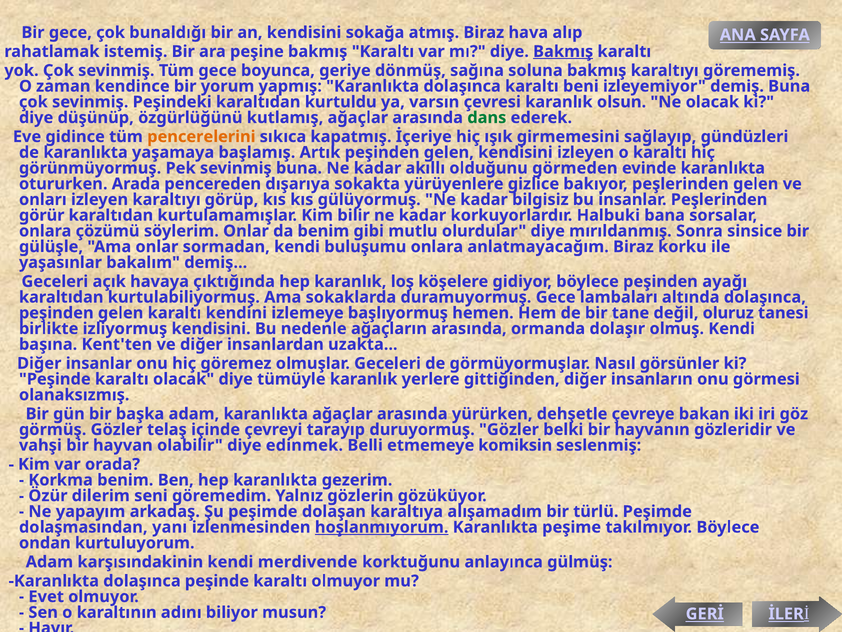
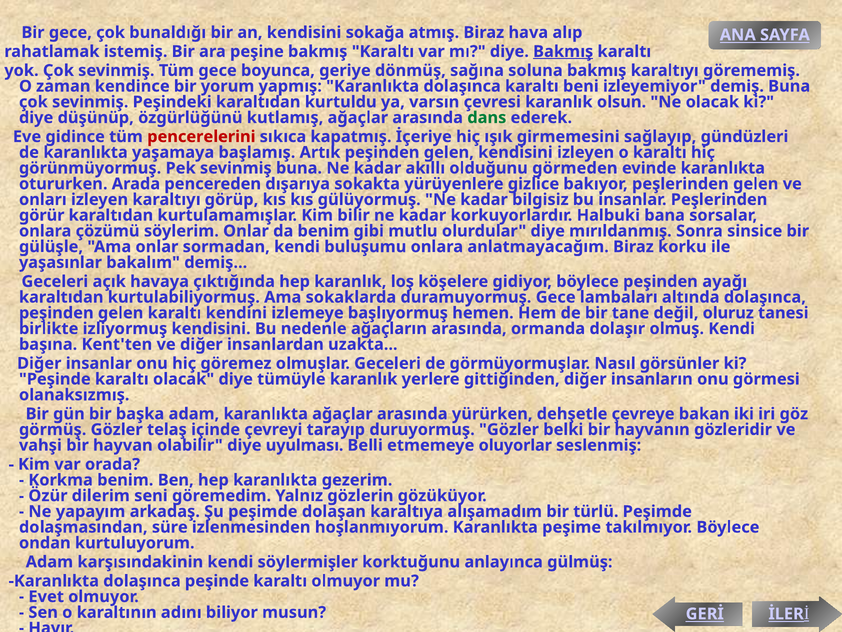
pencerelerini colour: orange -> red
edinmek: edinmek -> uyulması
komiksin: komiksin -> oluyorlar
yanı: yanı -> süre
hoşlanmıyorum underline: present -> none
merdivende: merdivende -> söylermişler
